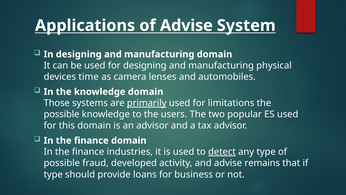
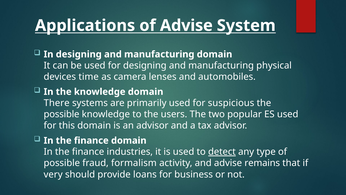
Those: Those -> There
primarily underline: present -> none
limitations: limitations -> suspicious
developed: developed -> formalism
type at (53, 174): type -> very
